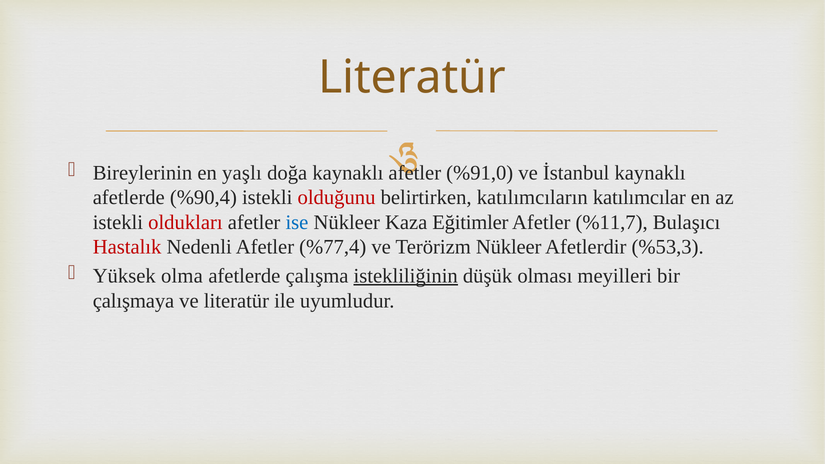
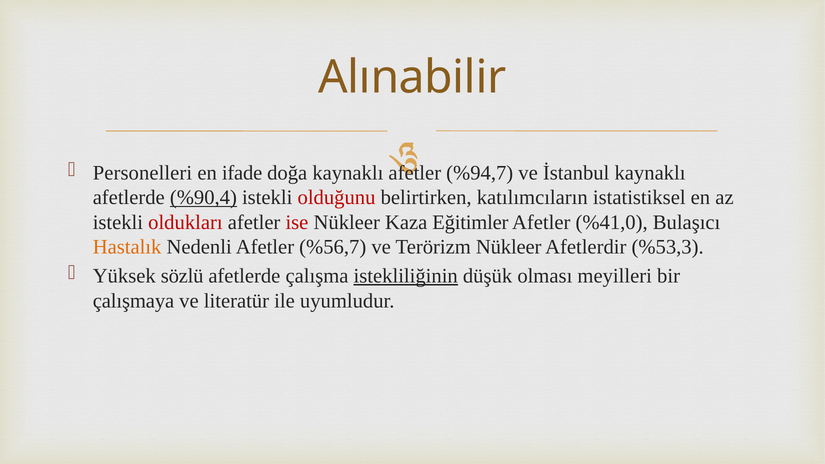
Literatür at (412, 77): Literatür -> Alınabilir
Bireylerinin: Bireylerinin -> Personelleri
yaşlı: yaşlı -> ifade
%91,0: %91,0 -> %94,7
%90,4 underline: none -> present
katılımcılar: katılımcılar -> istatistiksel
ise colour: blue -> red
%11,7: %11,7 -> %41,0
Hastalık colour: red -> orange
%77,4: %77,4 -> %56,7
olma: olma -> sözlü
